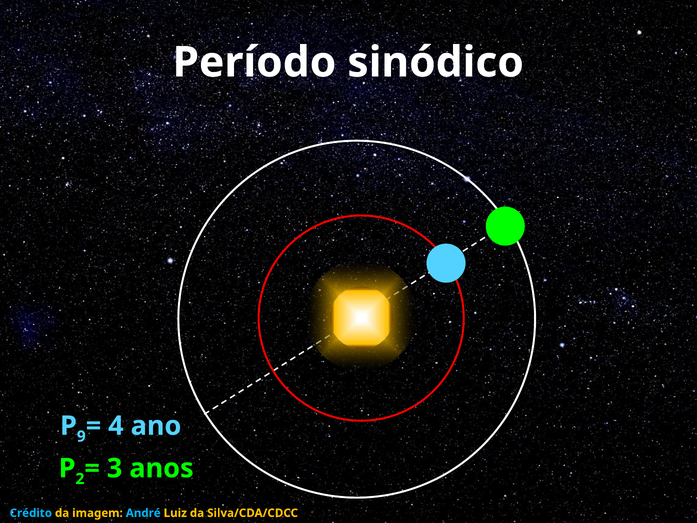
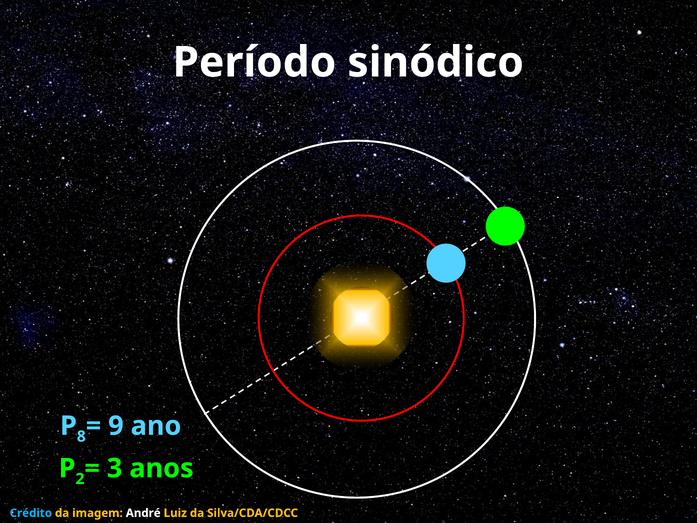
9: 9 -> 8
4: 4 -> 9
André colour: light blue -> white
